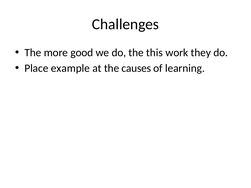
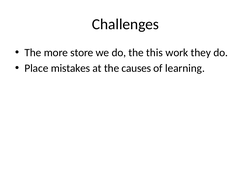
good: good -> store
example: example -> mistakes
